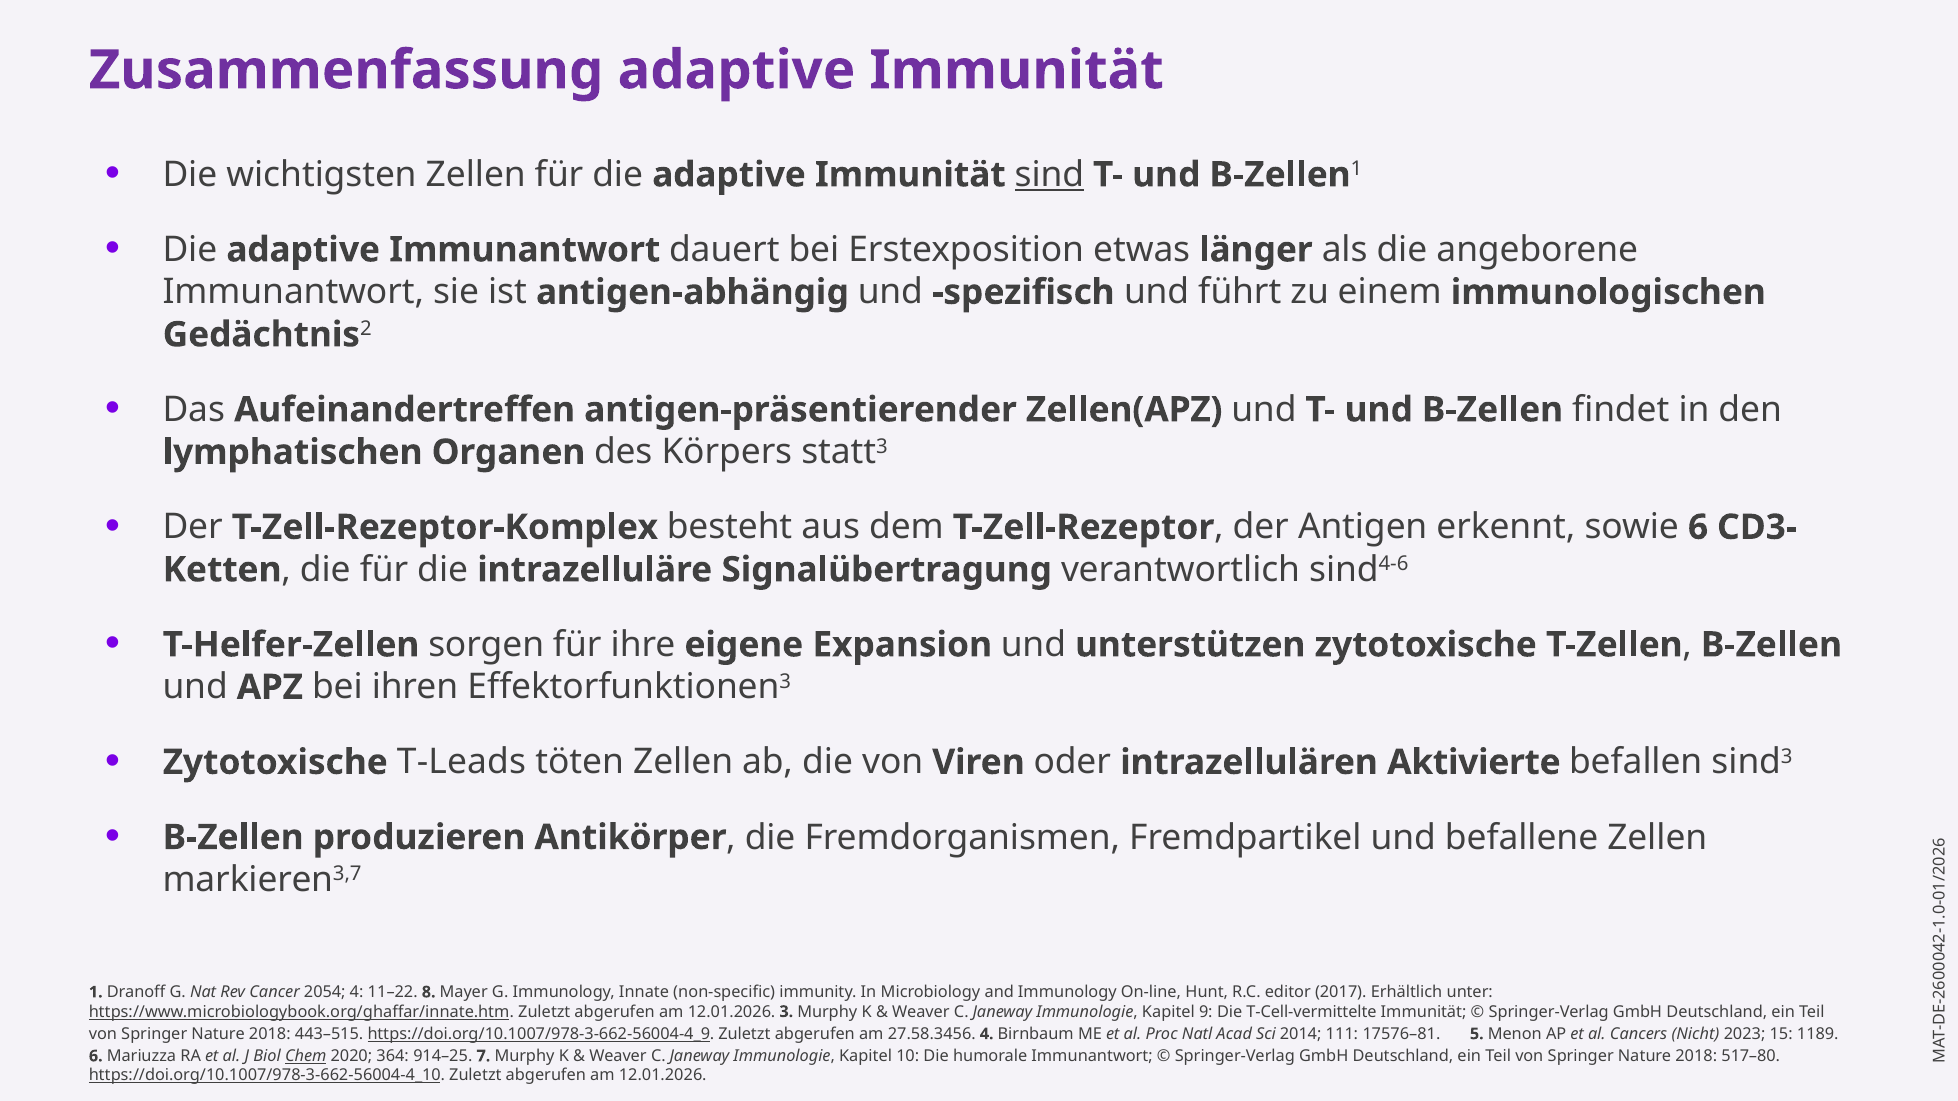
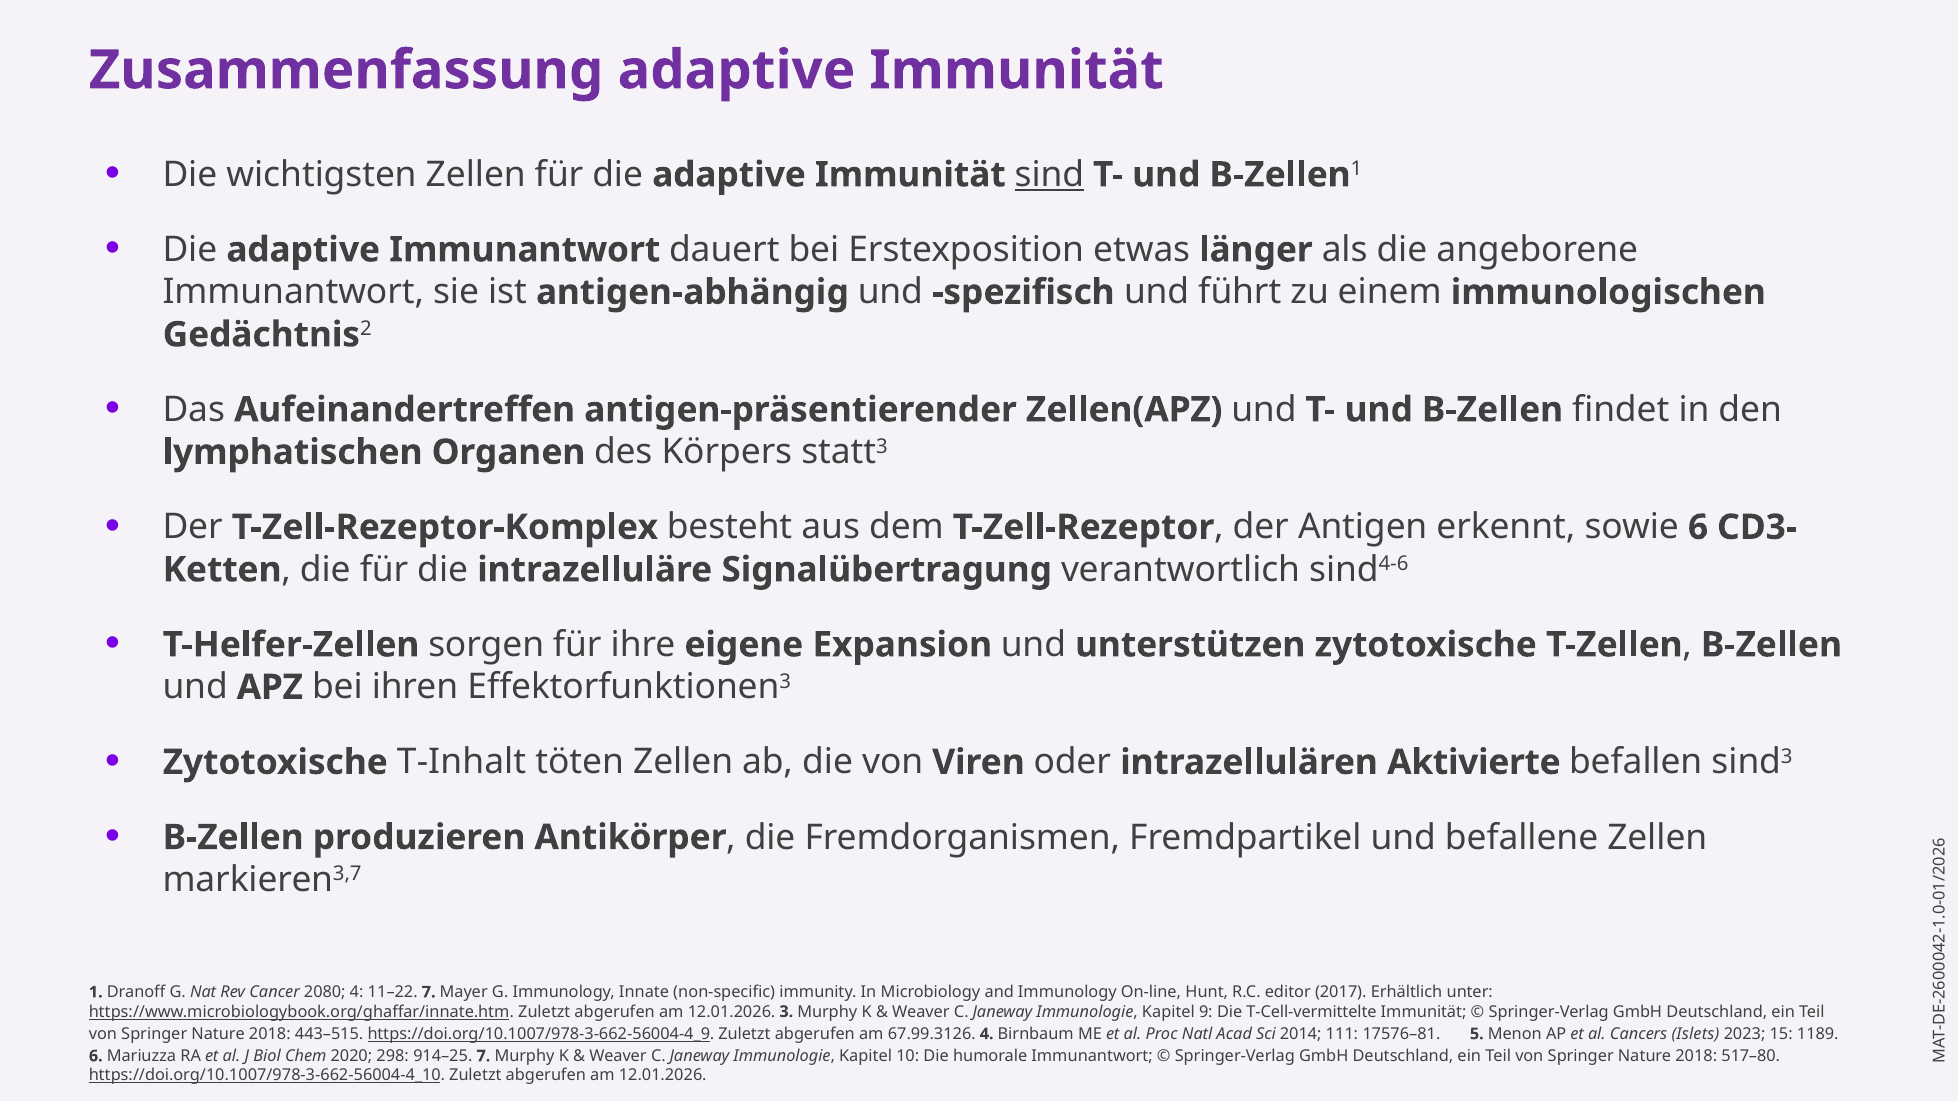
T-Leads: T-Leads -> T-Inhalt
2054: 2054 -> 2080
11–22 8: 8 -> 7
27.58.3456: 27.58.3456 -> 67.99.3126
Nicht: Nicht -> Islets
Chem underline: present -> none
364: 364 -> 298
